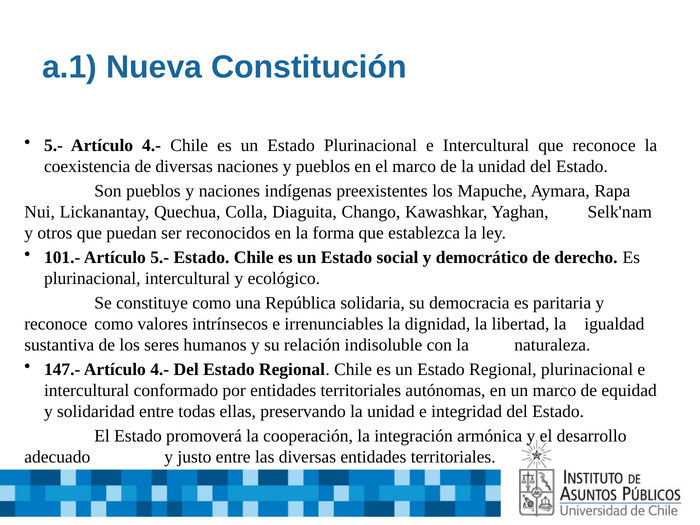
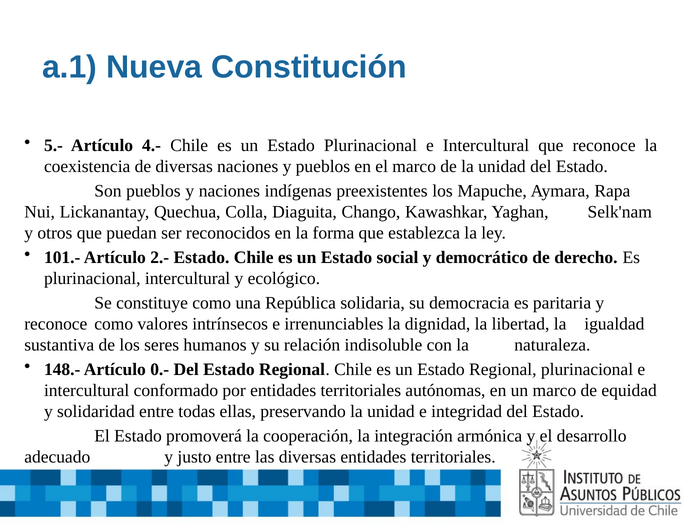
Artículo 5.-: 5.- -> 2.-
147.-: 147.- -> 148.-
4.- at (160, 369): 4.- -> 0.-
